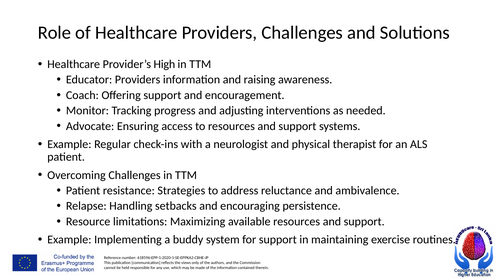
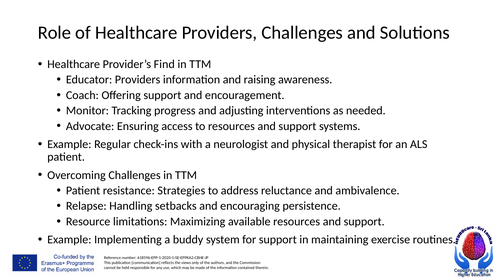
High: High -> Find
